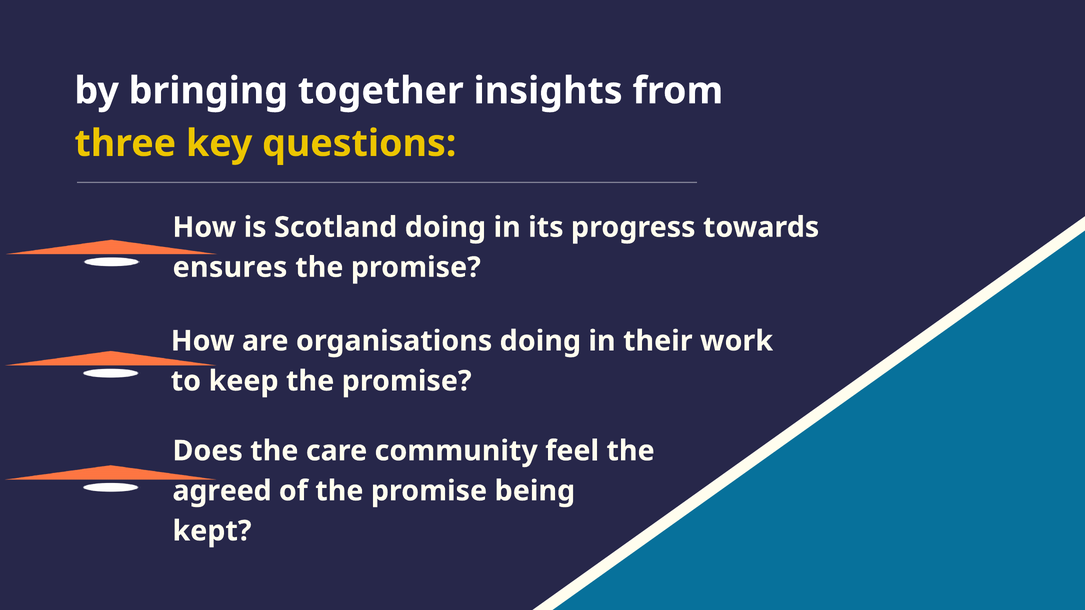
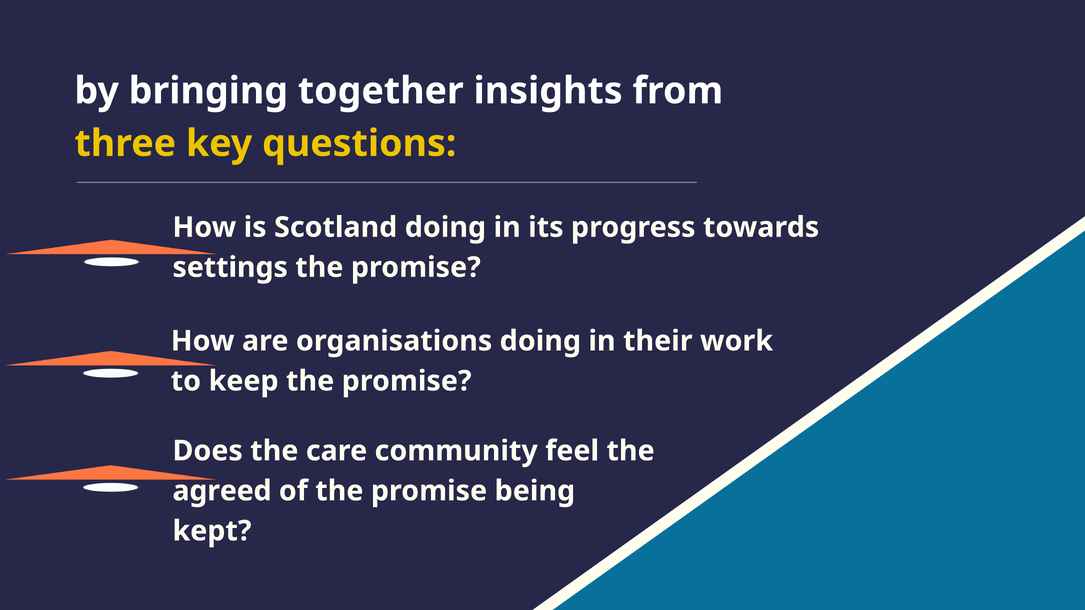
ensures: ensures -> settings
